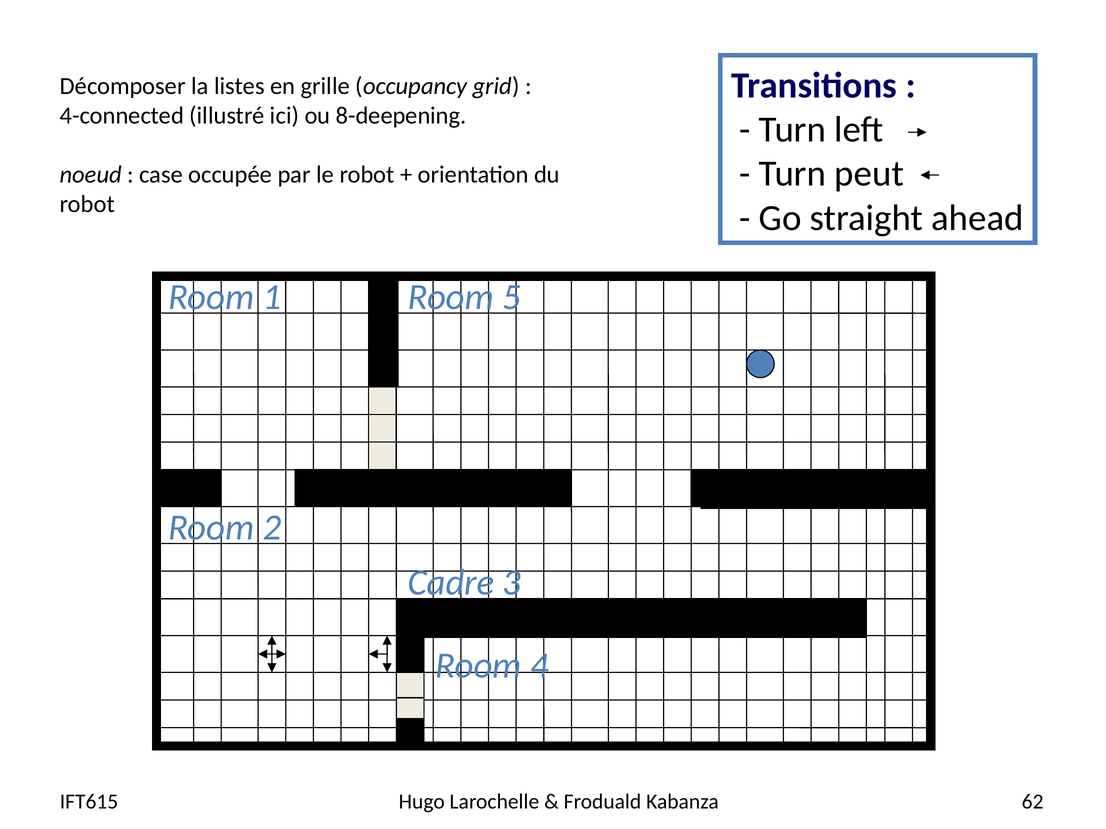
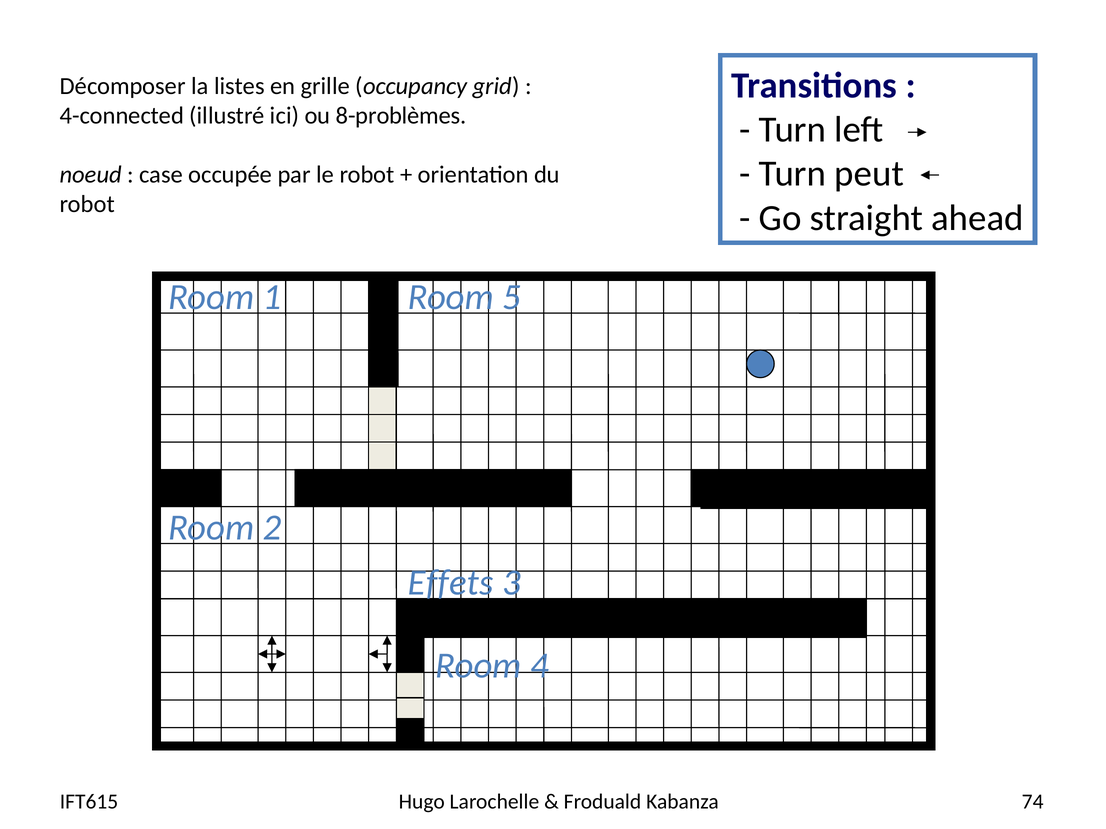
8-deepening: 8-deepening -> 8-problèmes
Cadre: Cadre -> Effets
62: 62 -> 74
